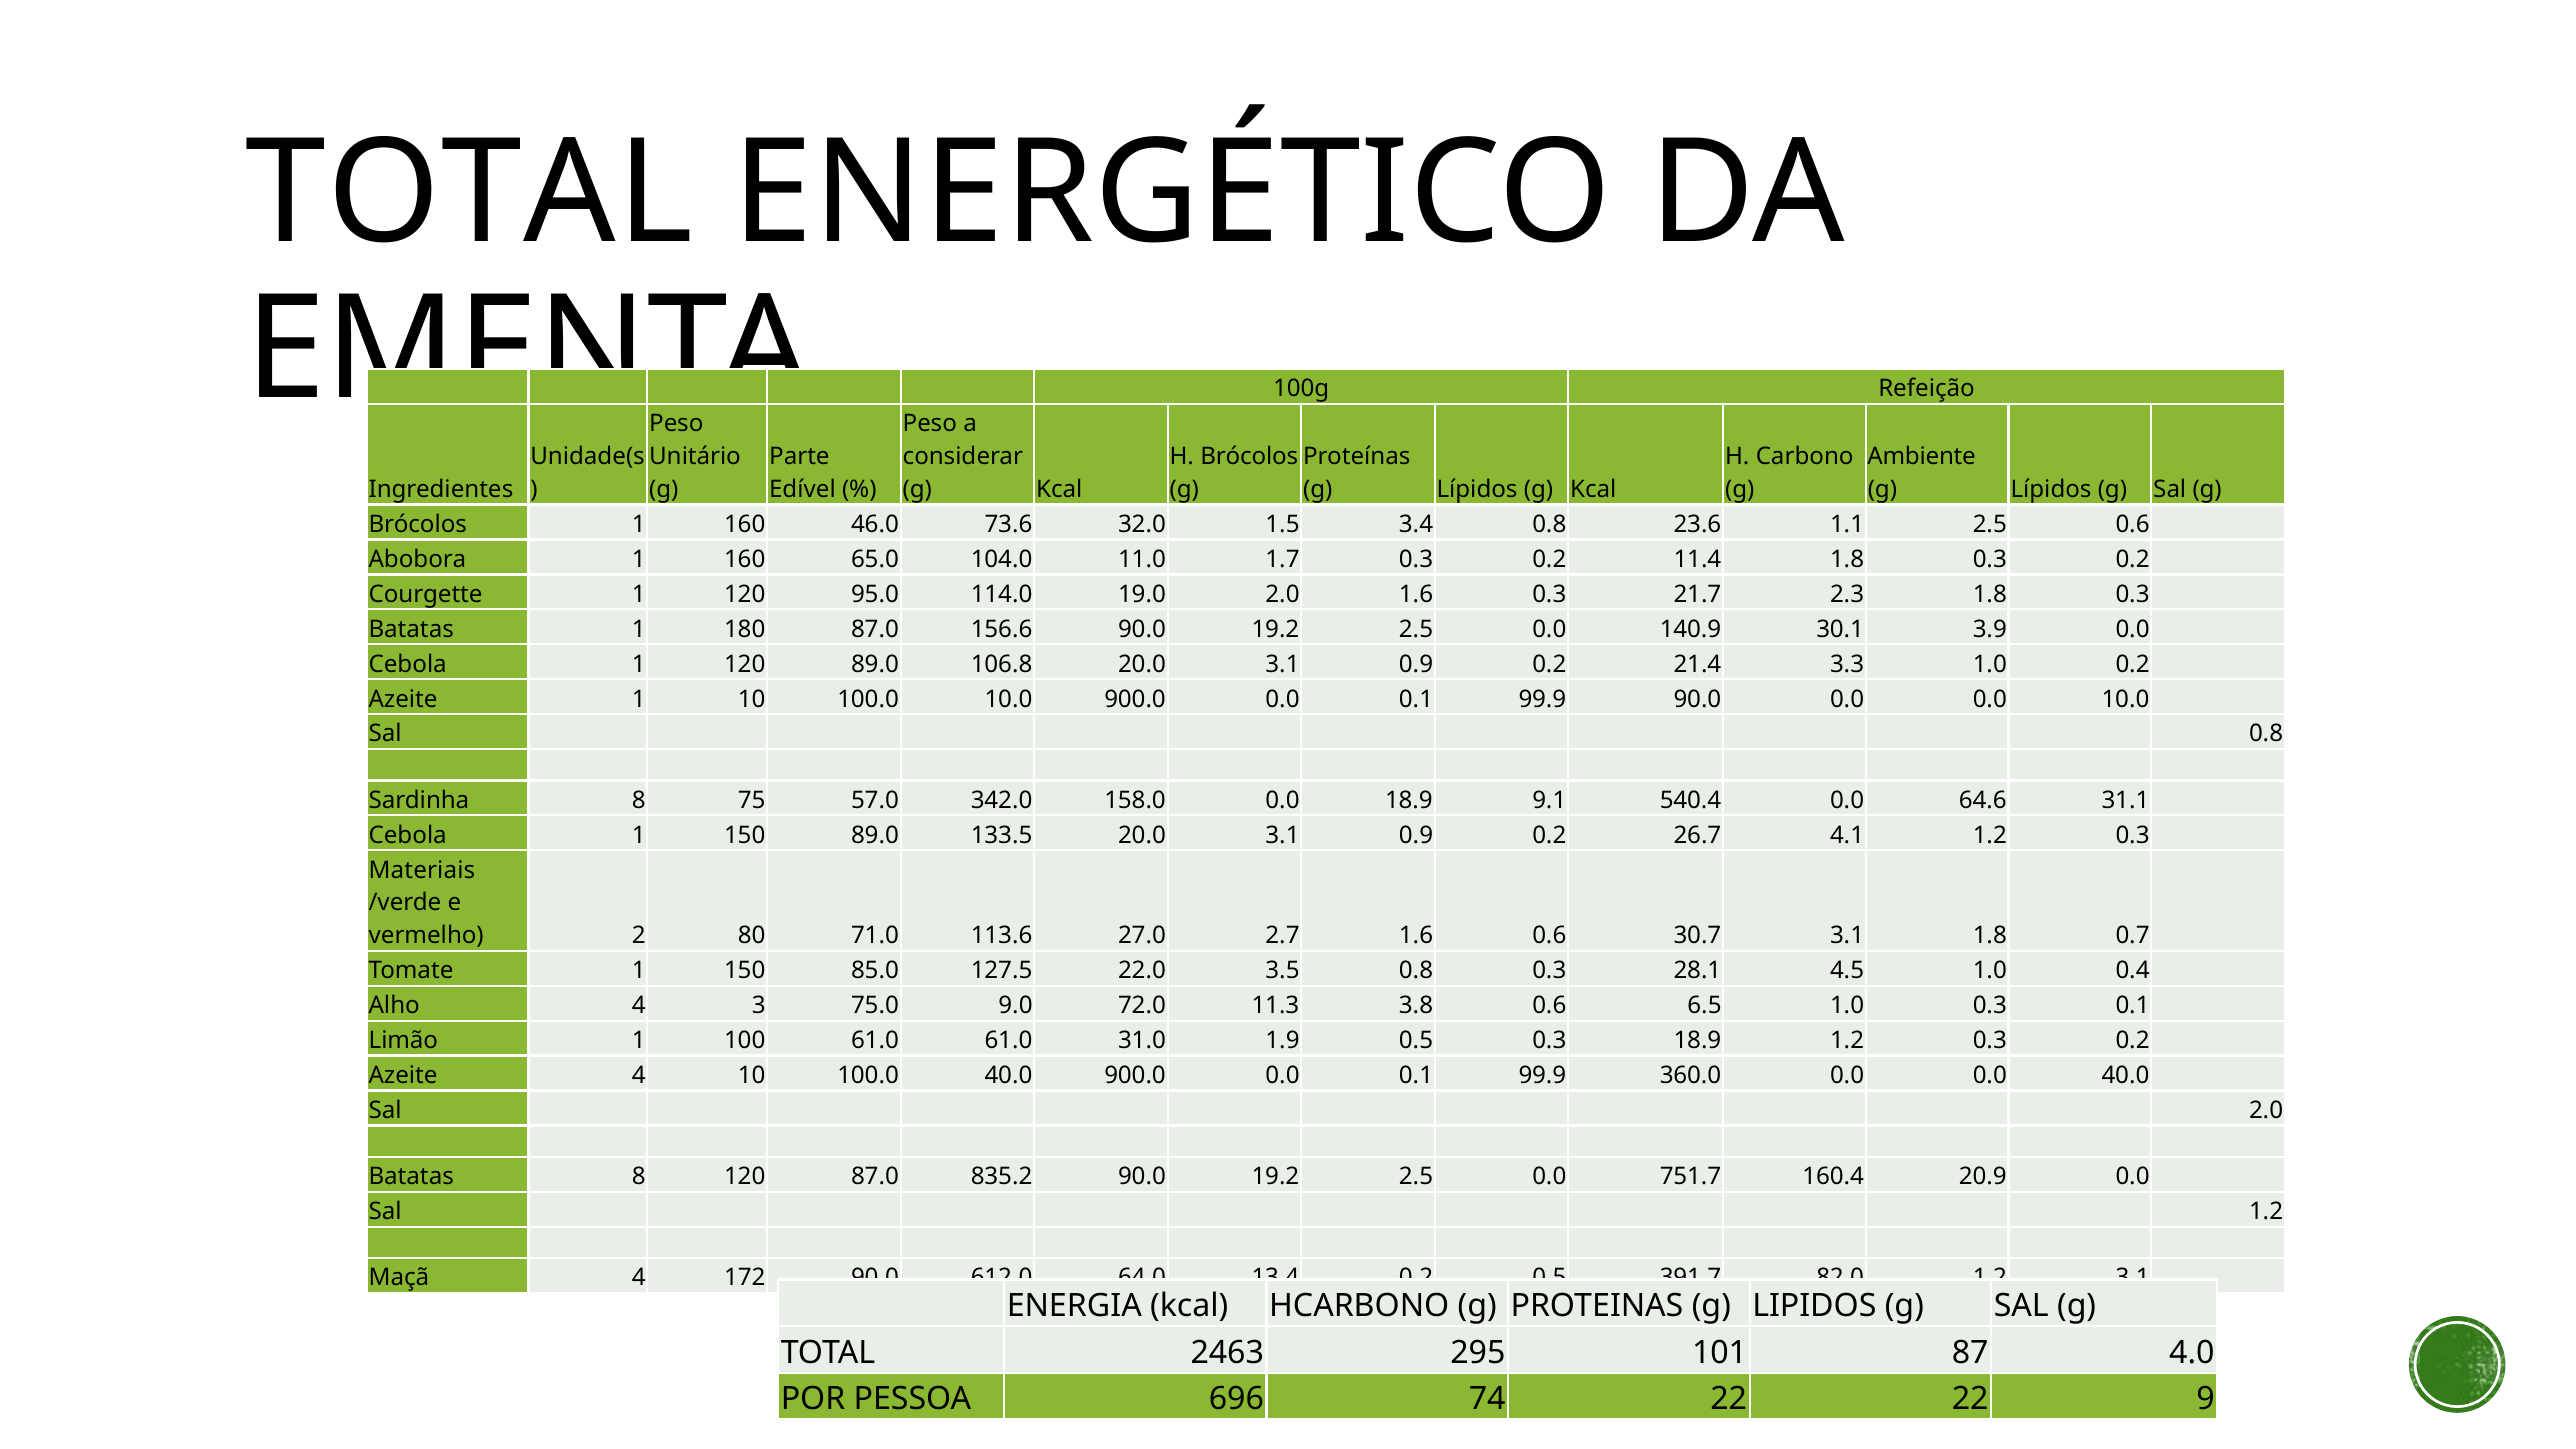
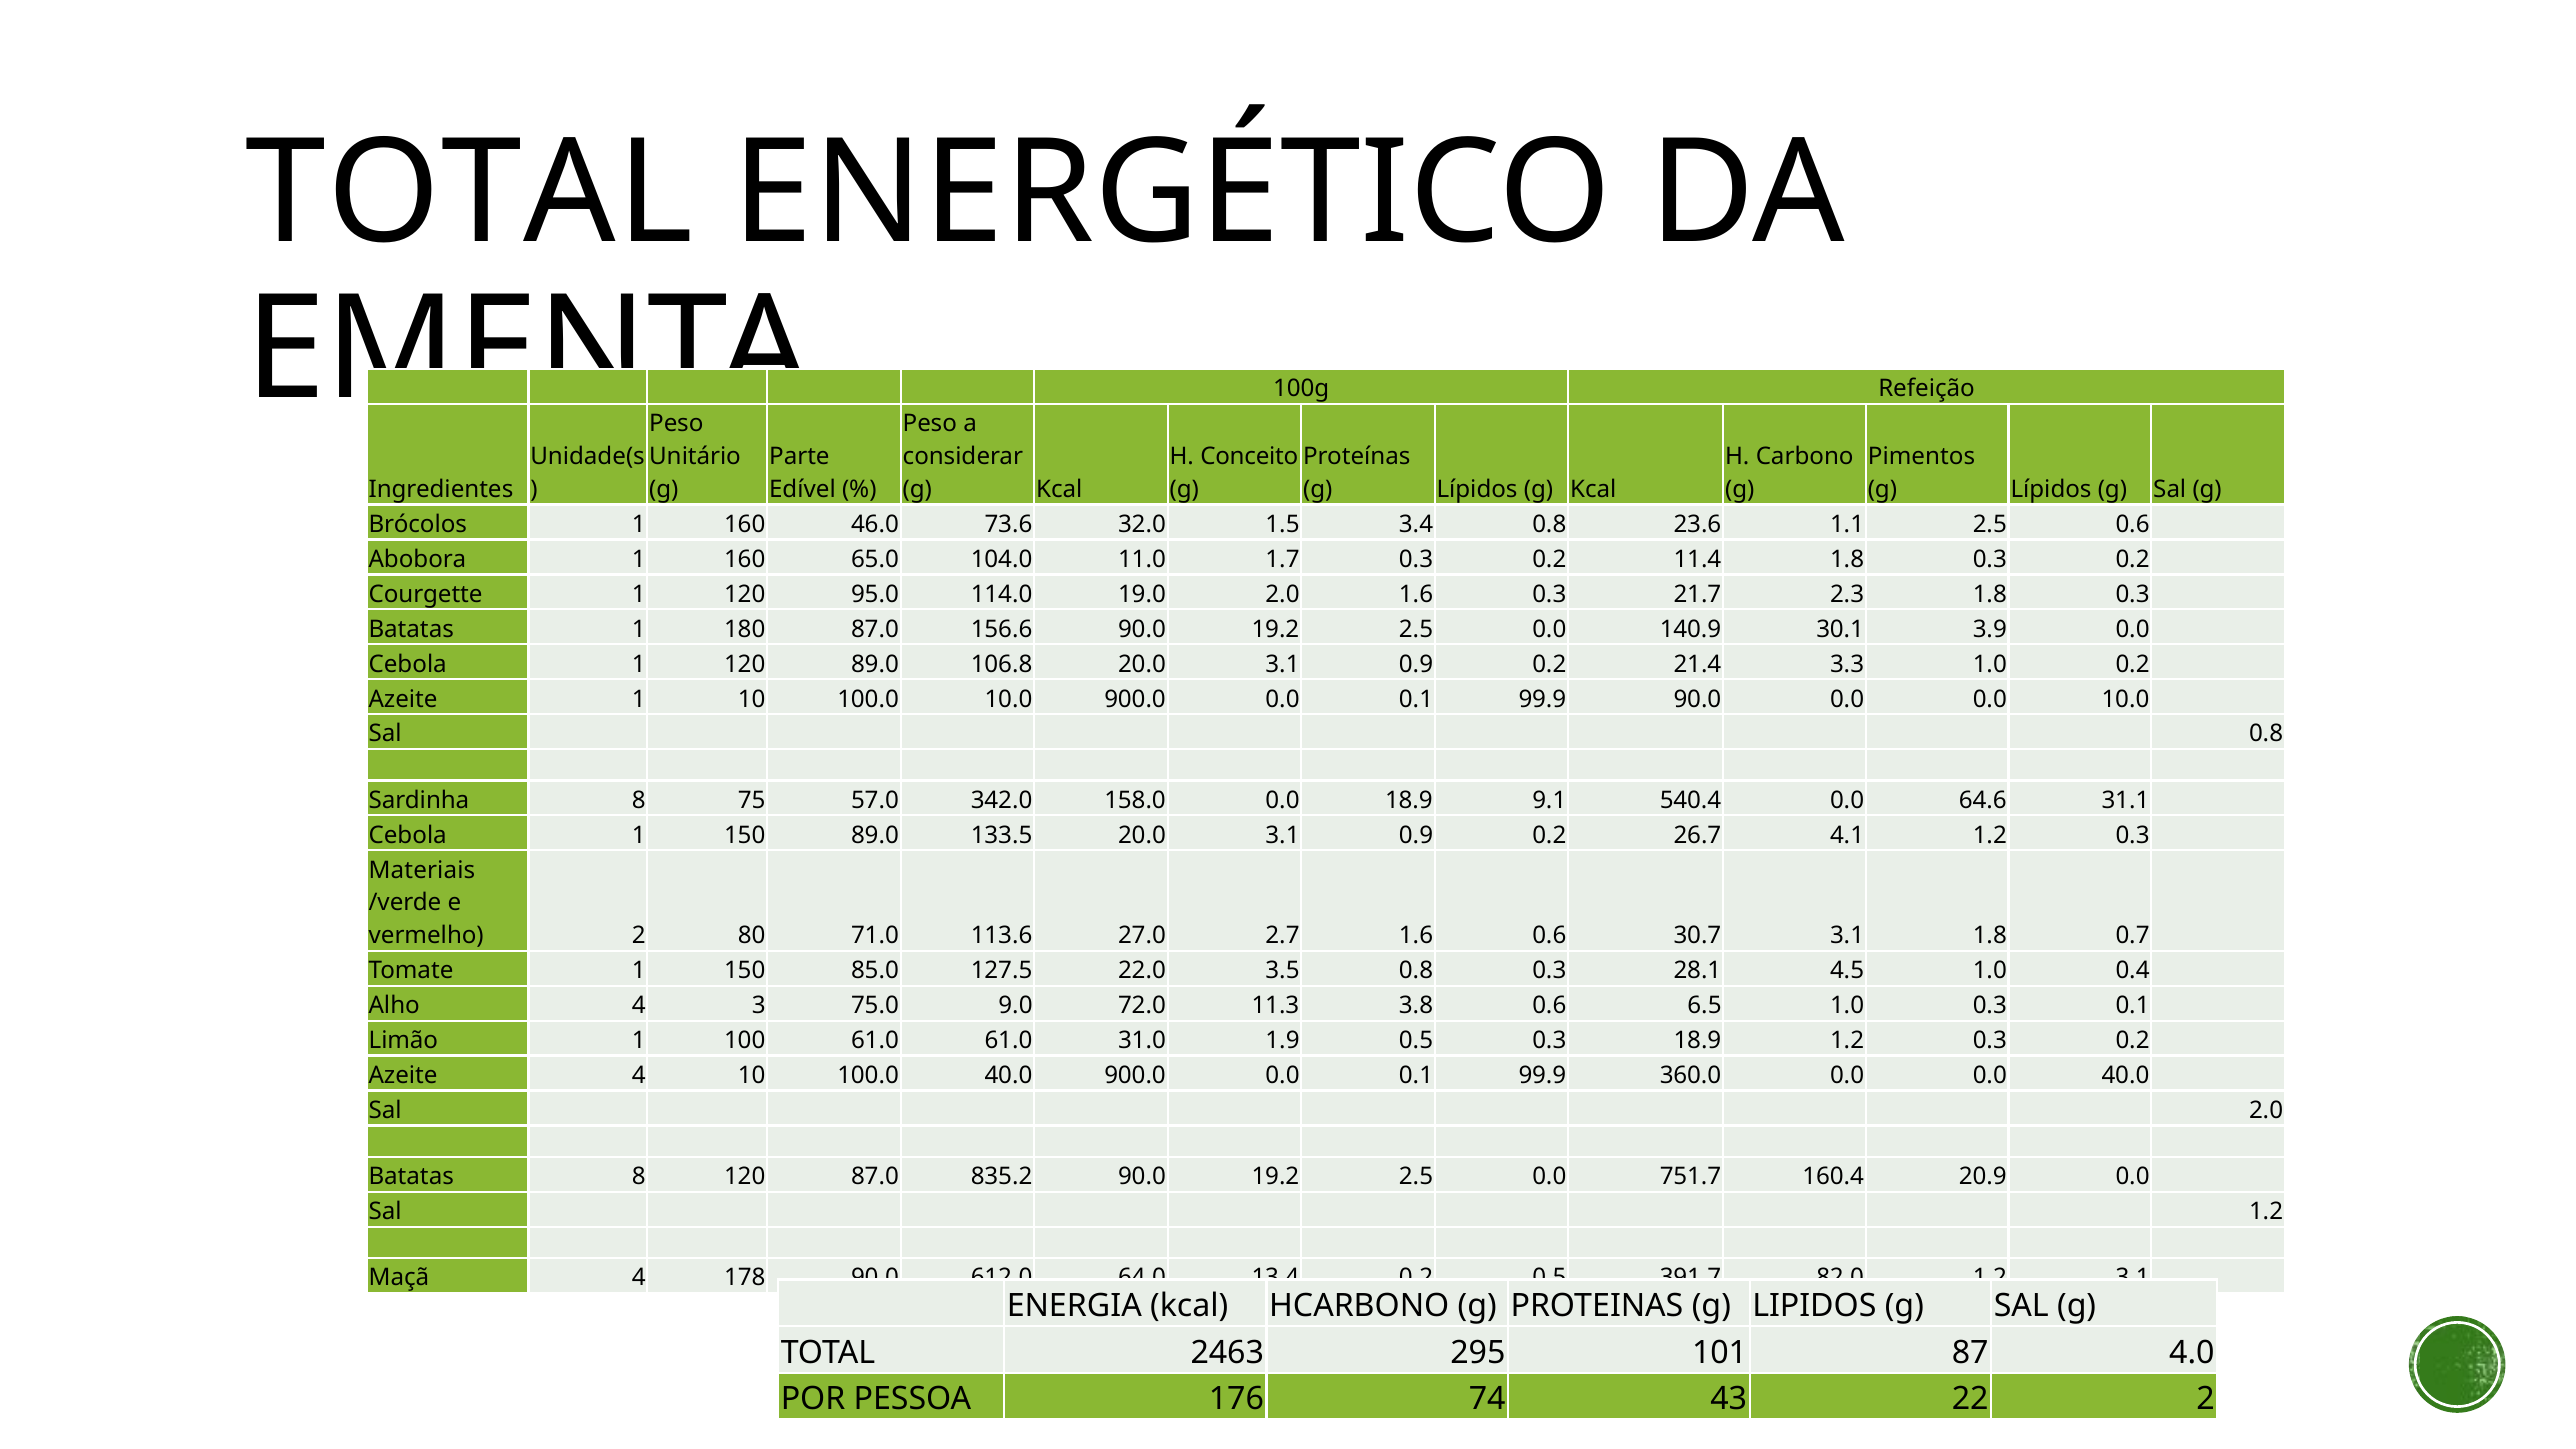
H Brócolos: Brócolos -> Conceito
Ambiente: Ambiente -> Pimentos
172: 172 -> 178
696: 696 -> 176
74 22: 22 -> 43
22 9: 9 -> 2
